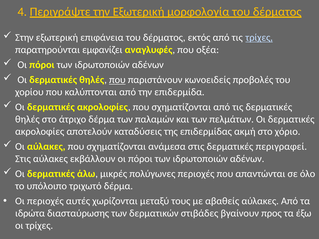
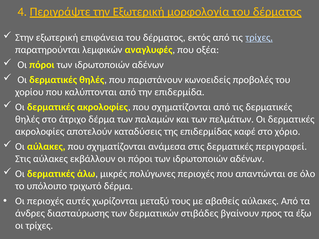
εμφανίζει: εμφανίζει -> λεμφικών
που at (117, 80) underline: present -> none
ακμή: ακμή -> καφέ
ιδρώτα: ιδρώτα -> άνδρες
